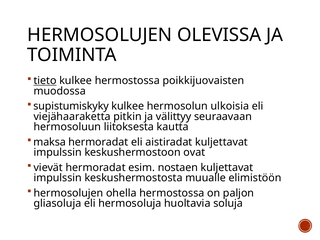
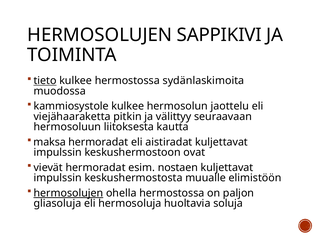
OLEVISSA: OLEVISSA -> SAPPIKIVI
poikkijuovaisten: poikkijuovaisten -> sydänlaskimoita
supistumiskyky: supistumiskyky -> kammiosystole
ulkoisia: ulkoisia -> jaottelu
hermosolujen at (68, 193) underline: none -> present
